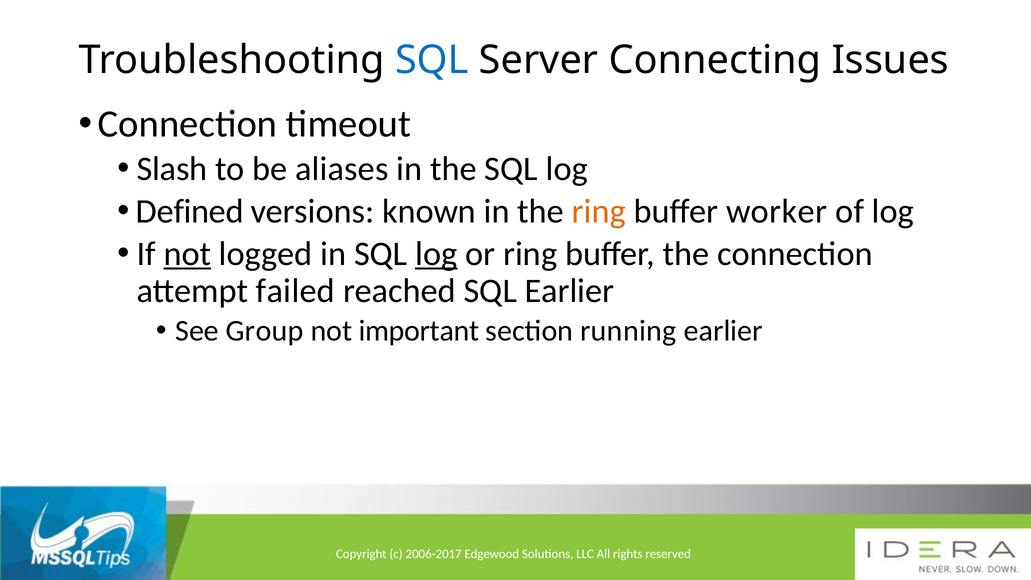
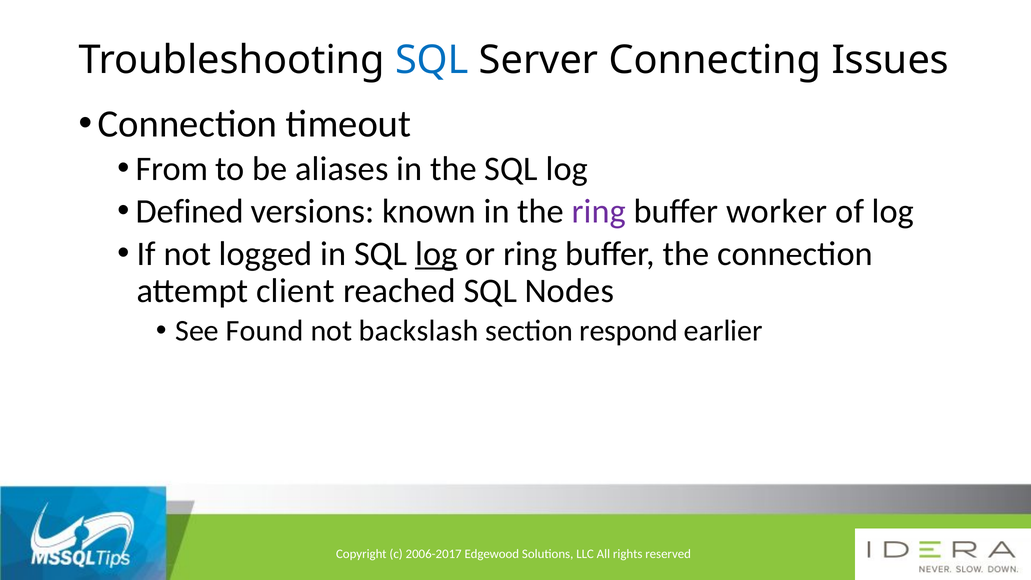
Slash: Slash -> From
ring at (599, 211) colour: orange -> purple
not at (187, 254) underline: present -> none
failed: failed -> client
SQL Earlier: Earlier -> Nodes
Group: Group -> Found
important: important -> backslash
running: running -> respond
